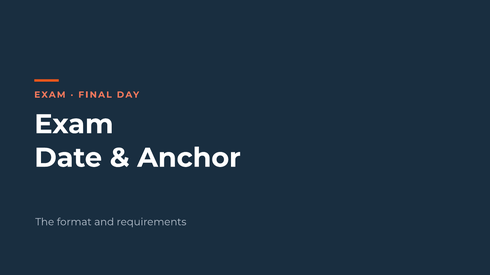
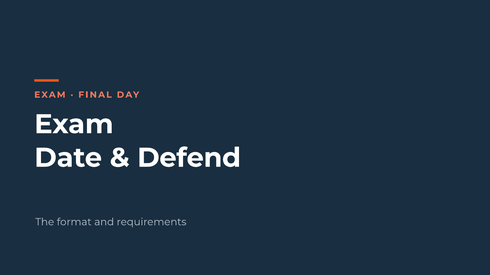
Anchor: Anchor -> Defend
